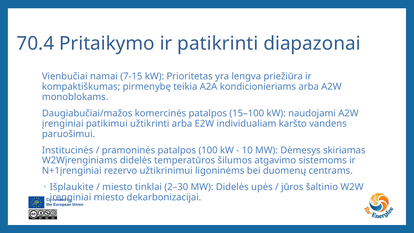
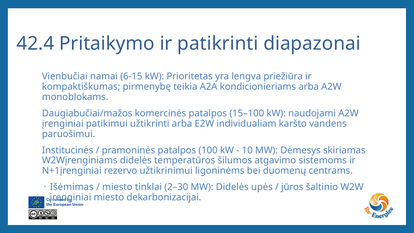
70.4: 70.4 -> 42.4
7-15: 7-15 -> 6-15
Išplaukite: Išplaukite -> Išėmimas
